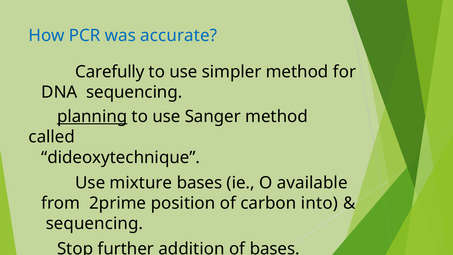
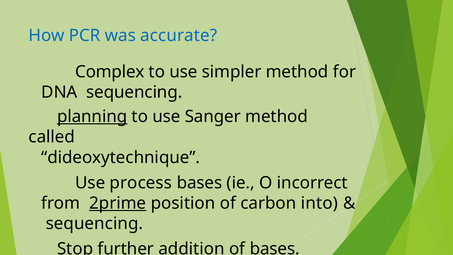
Carefully: Carefully -> Complex
mixture: mixture -> process
available: available -> incorrect
2prime underline: none -> present
